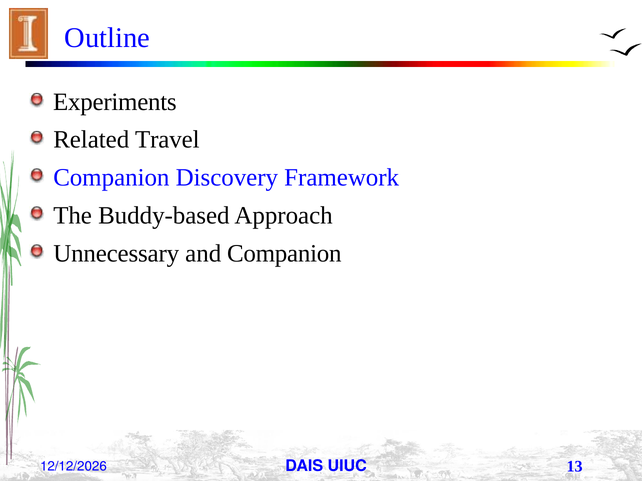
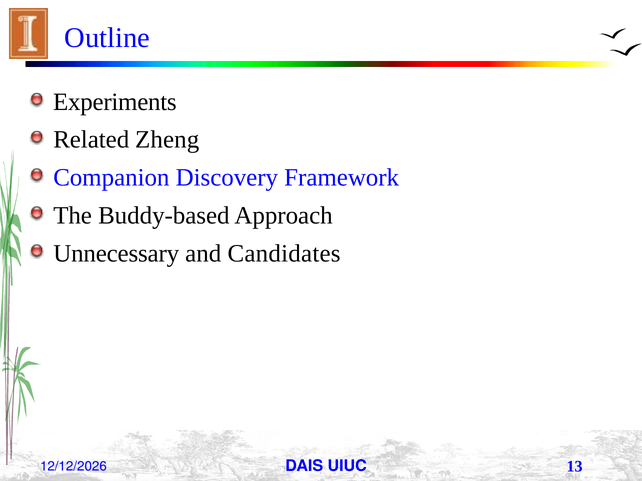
Travel: Travel -> Zheng
and Companion: Companion -> Candidates
